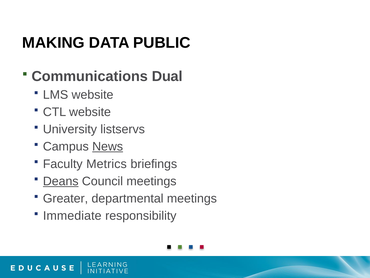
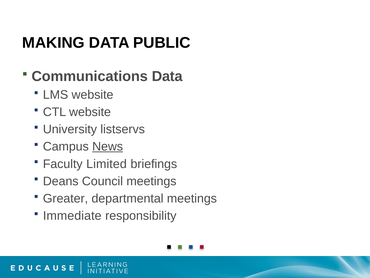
Communications Dual: Dual -> Data
Metrics: Metrics -> Limited
Deans underline: present -> none
